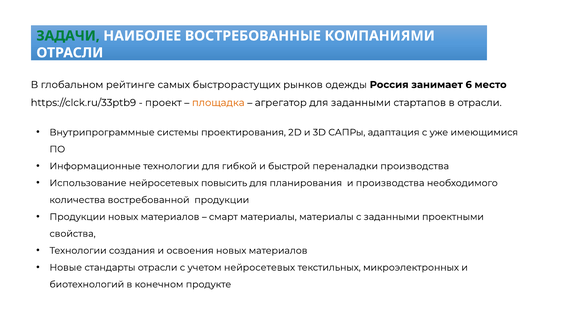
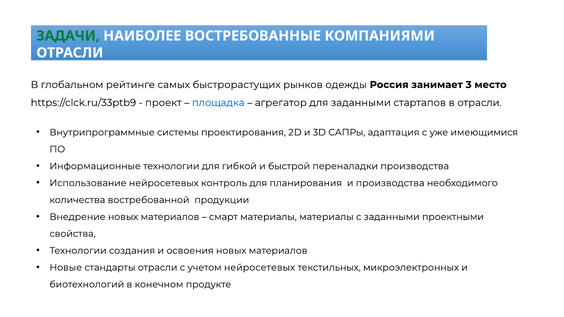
6: 6 -> 3
площадка colour: orange -> blue
повысить: повысить -> контроль
Продукции at (78, 217): Продукции -> Внедрение
